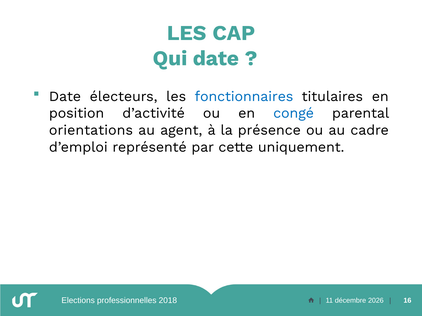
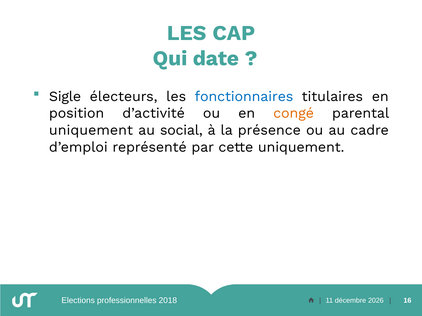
Date at (65, 97): Date -> Sigle
congé colour: blue -> orange
orientations at (91, 130): orientations -> uniquement
agent: agent -> social
